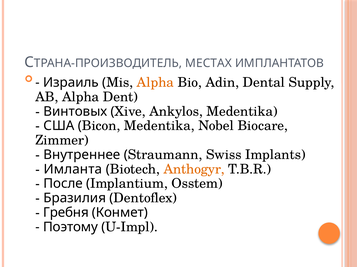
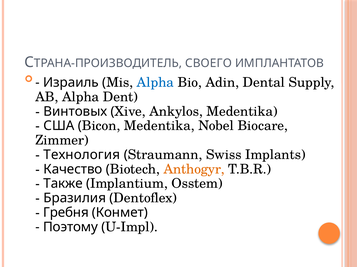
МЕСТАХ: МЕСТАХ -> СВОЕГО
Alpha at (155, 83) colour: orange -> blue
Внутреннее: Внутреннее -> Технология
Имланта: Имланта -> Качество
После: После -> Также
